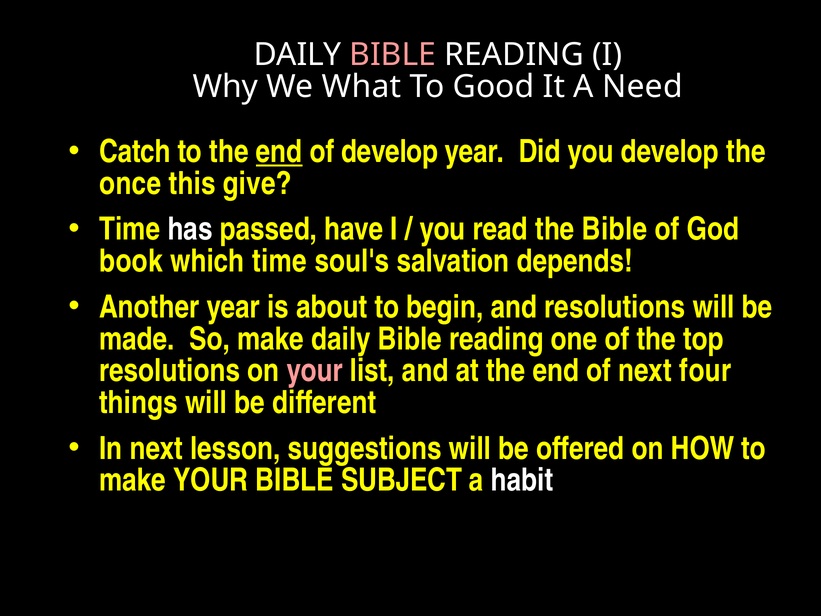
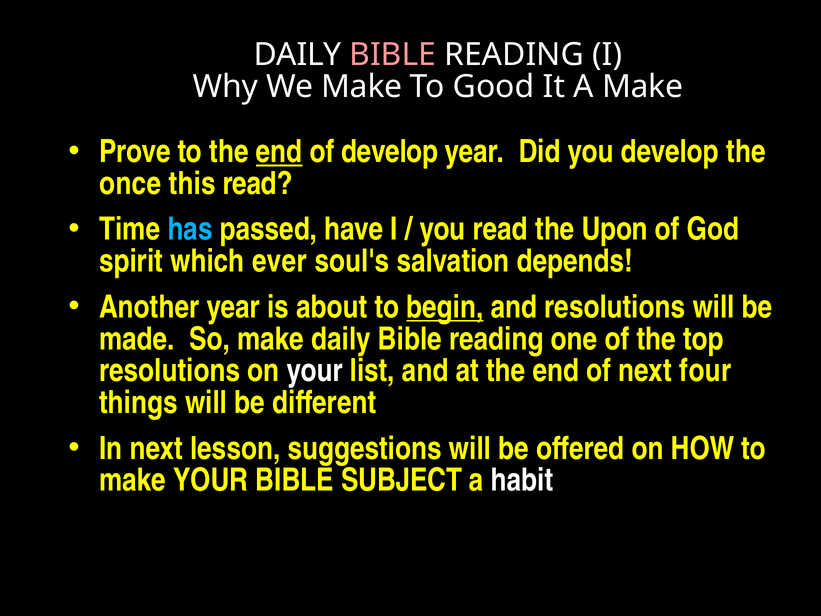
We What: What -> Make
A Need: Need -> Make
Catch: Catch -> Prove
this give: give -> read
has colour: white -> light blue
the Bible: Bible -> Upon
book: book -> spirit
which time: time -> ever
begin underline: none -> present
your at (315, 371) colour: pink -> white
